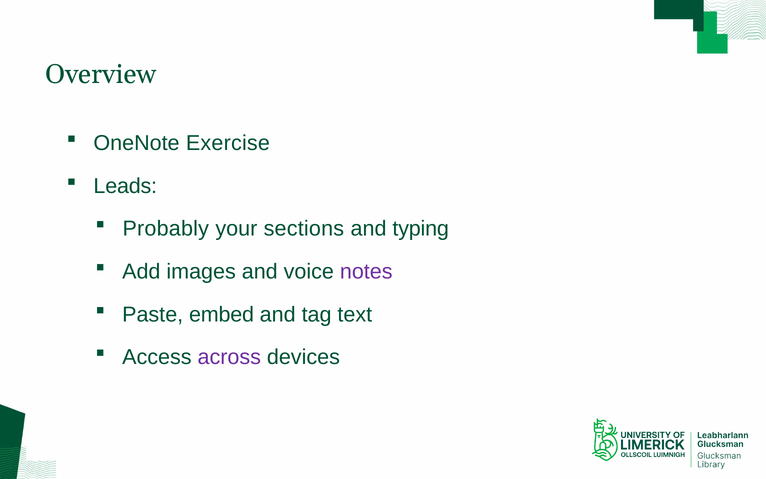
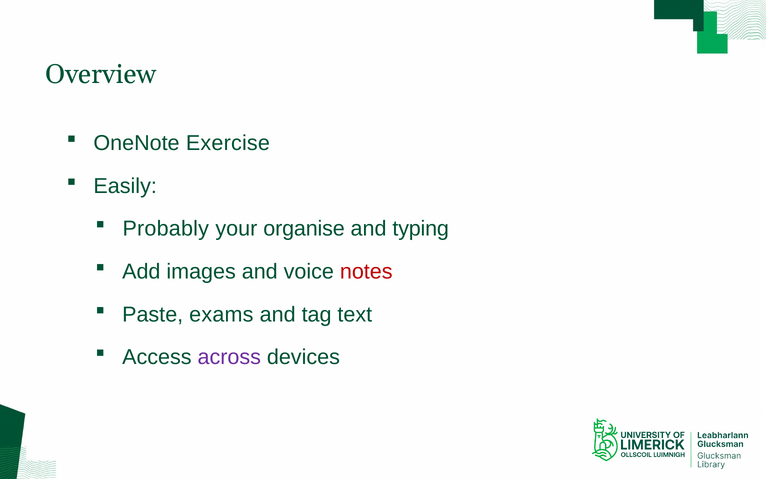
Leads: Leads -> Easily
sections: sections -> organise
notes colour: purple -> red
embed: embed -> exams
